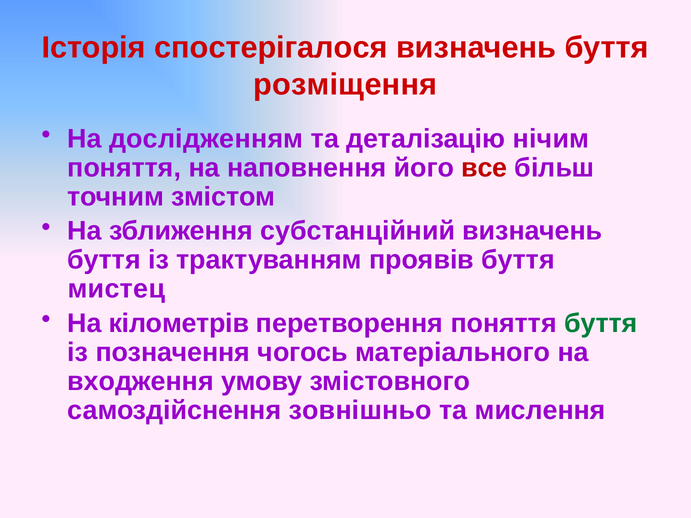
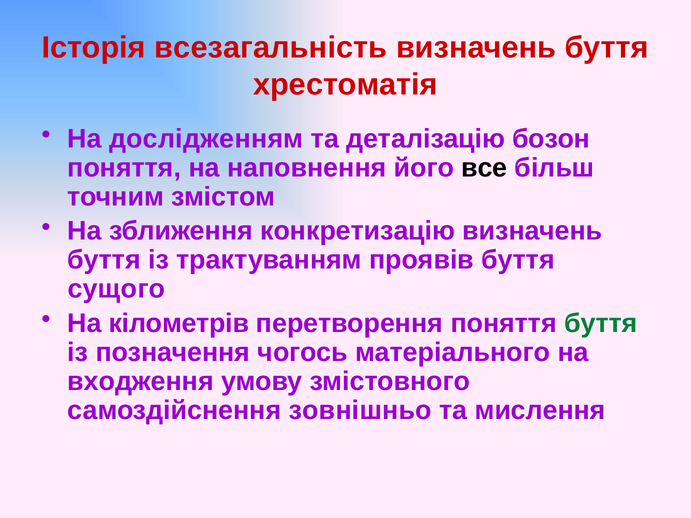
спостерігалося: спостерігалося -> всезагальність
розміщення: розміщення -> хрестоматія
нічим: нічим -> бозон
все colour: red -> black
субстанційний: субстанційний -> конкретизацію
мистец: мистец -> сущого
